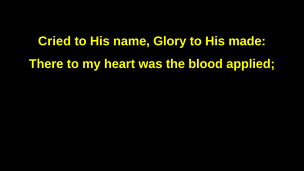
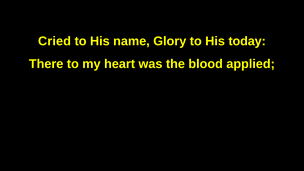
made: made -> today
